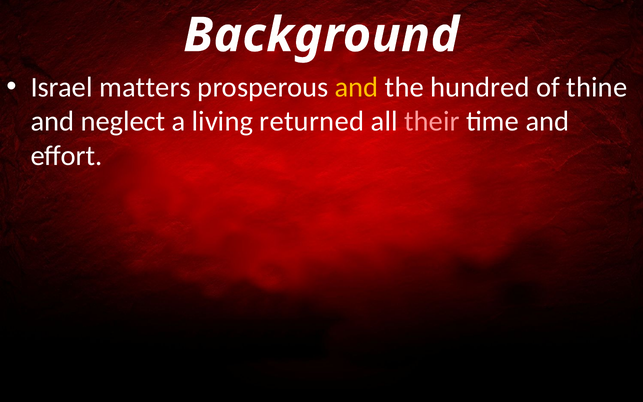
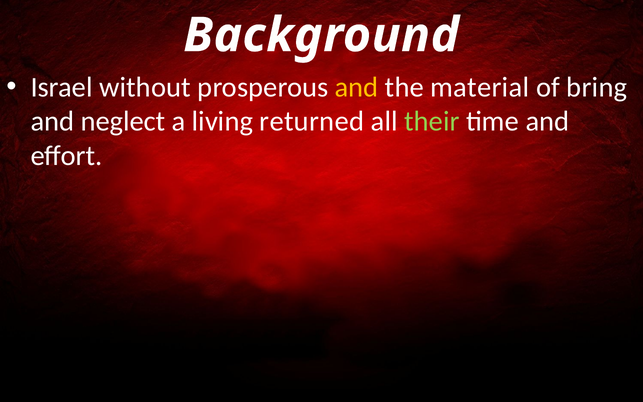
matters: matters -> without
hundred: hundred -> material
thine: thine -> bring
their colour: pink -> light green
